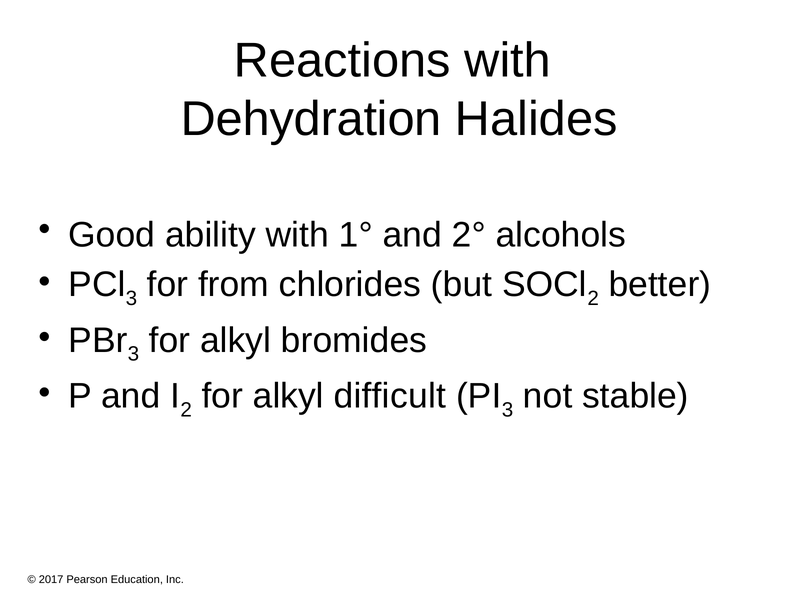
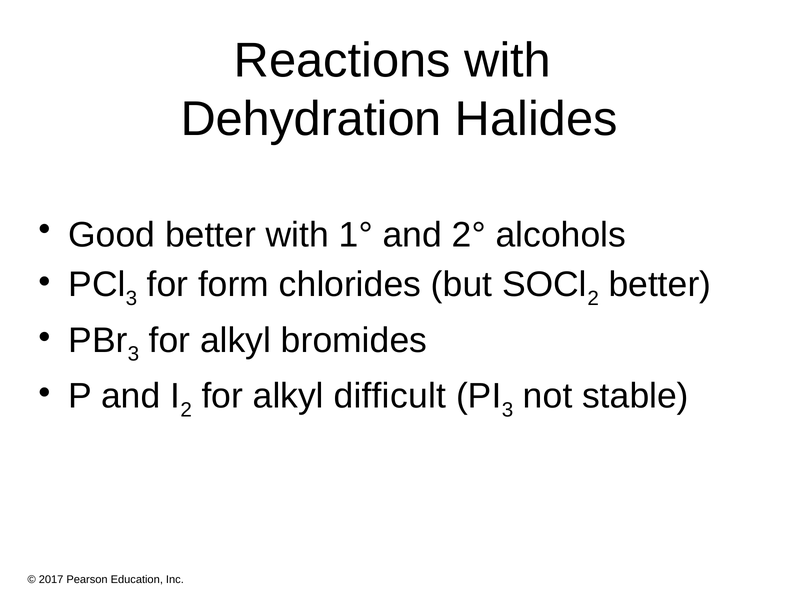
Good ability: ability -> better
from: from -> form
